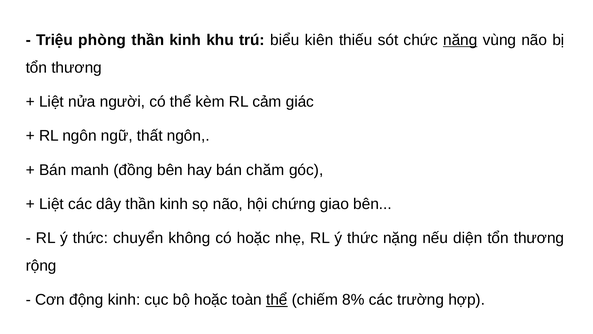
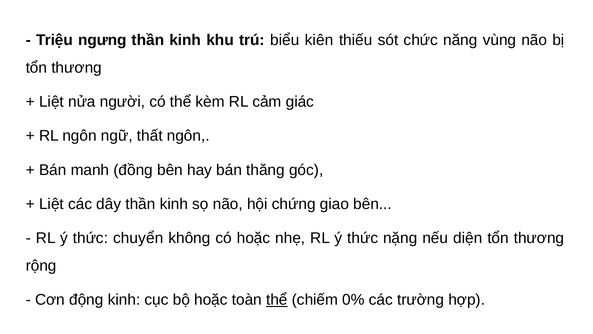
phòng: phòng -> ngưng
năng underline: present -> none
chăm: chăm -> thăng
8%: 8% -> 0%
